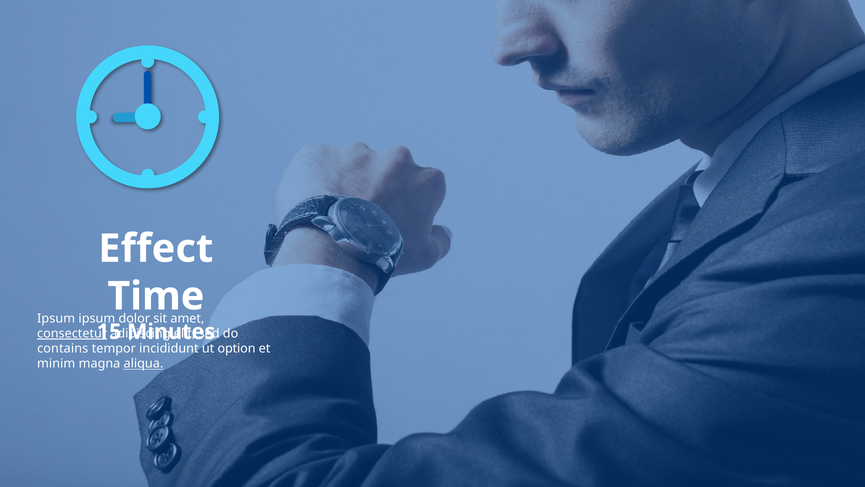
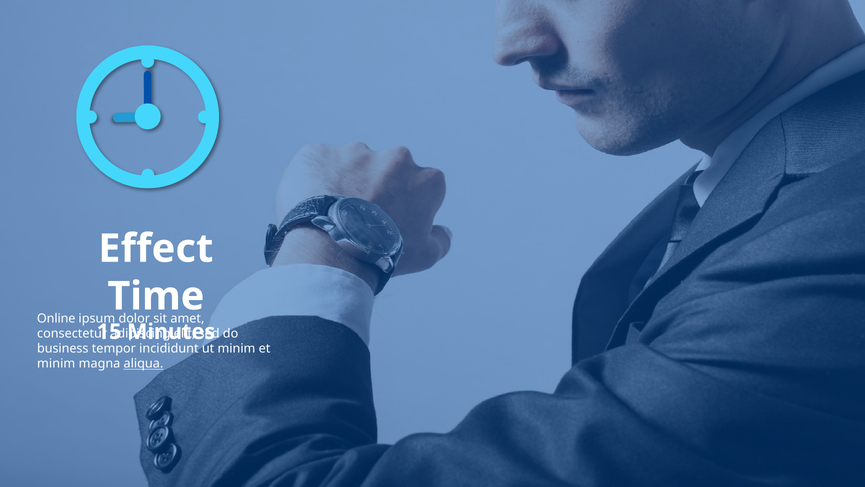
Ipsum at (56, 318): Ipsum -> Online
consectetur underline: present -> none
contains: contains -> business
option at (237, 348): option -> minim
